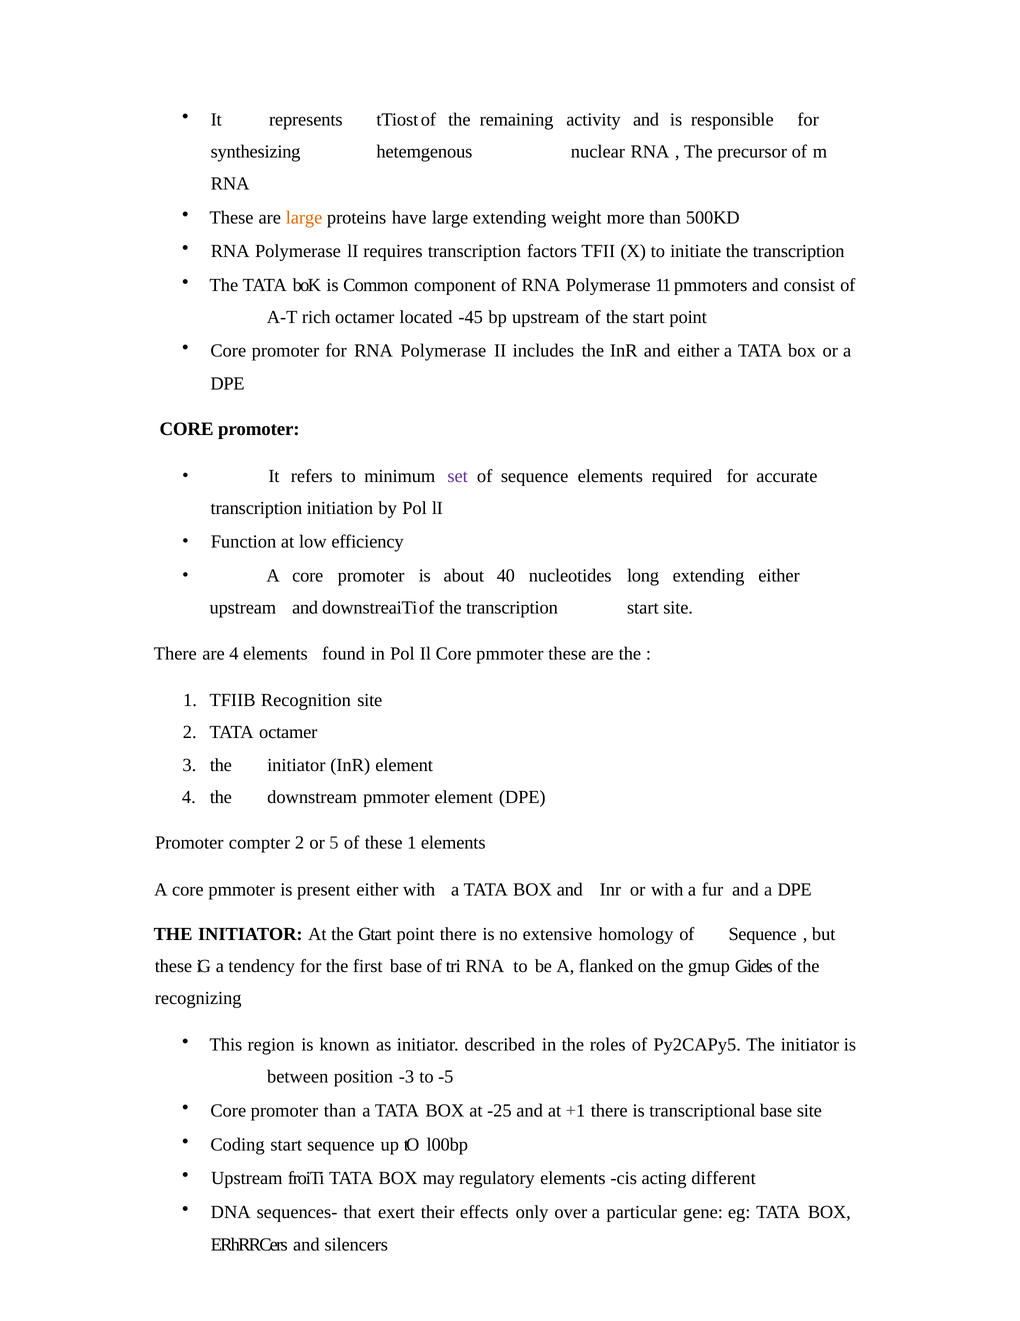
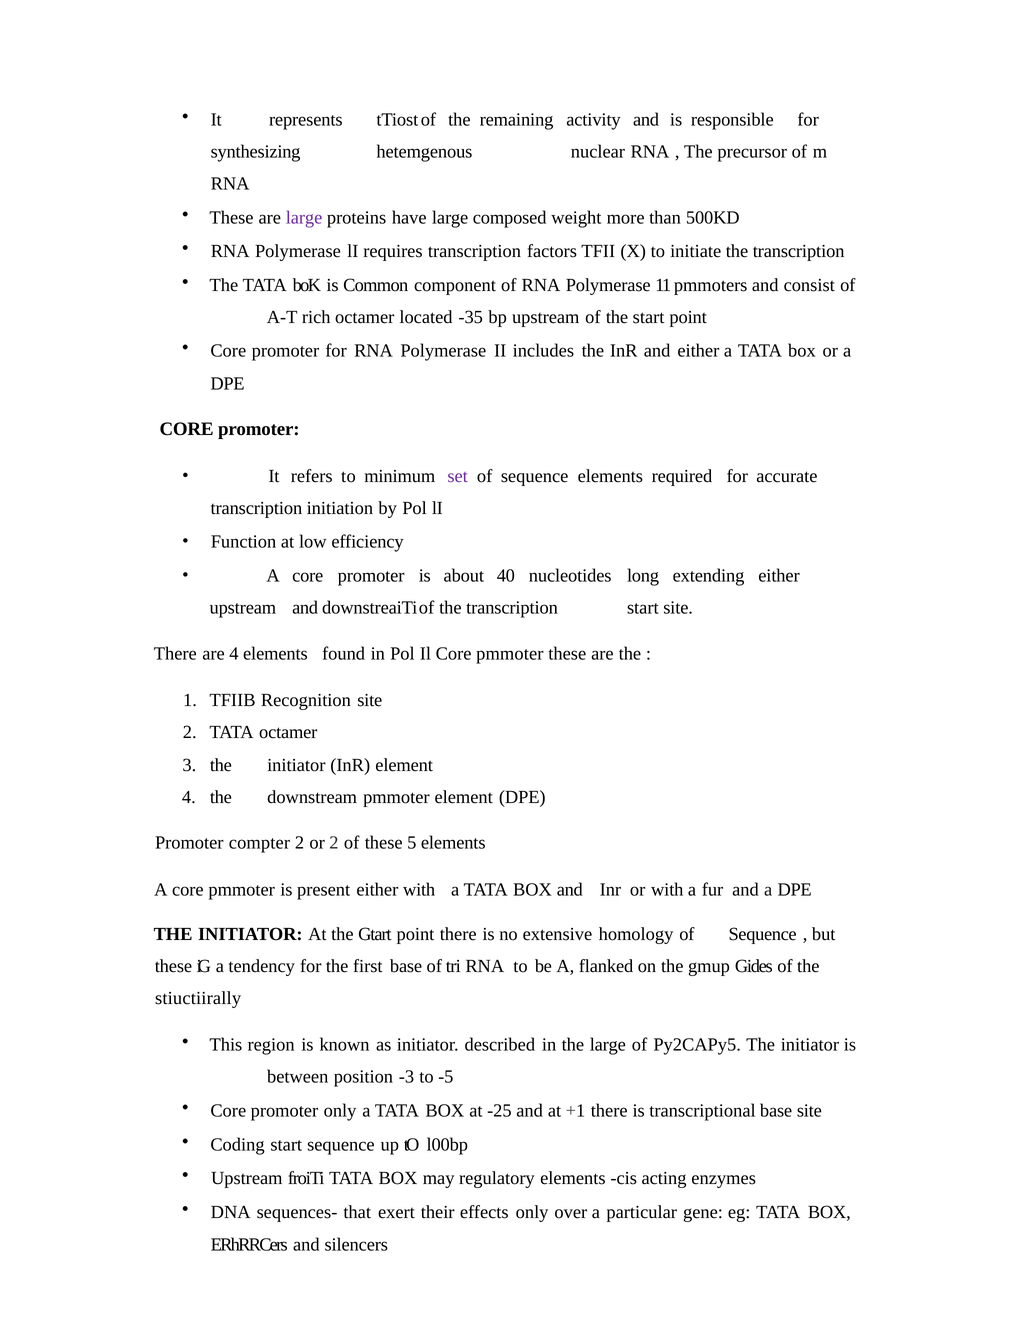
large at (304, 217) colour: orange -> purple
large extending: extending -> composed
-45: -45 -> -35
or 5: 5 -> 2
these 1: 1 -> 5
recognizing: recognizing -> stiuctiirally
the roles: roles -> large
promoter than: than -> only
different: different -> enzymes
